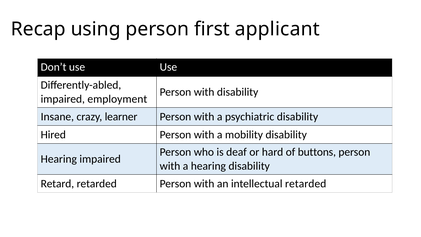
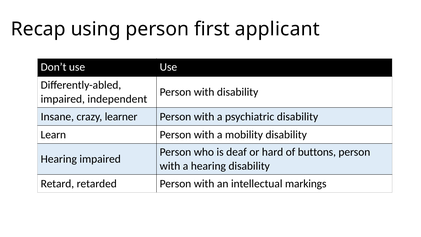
employment: employment -> independent
Hired: Hired -> Learn
intellectual retarded: retarded -> markings
